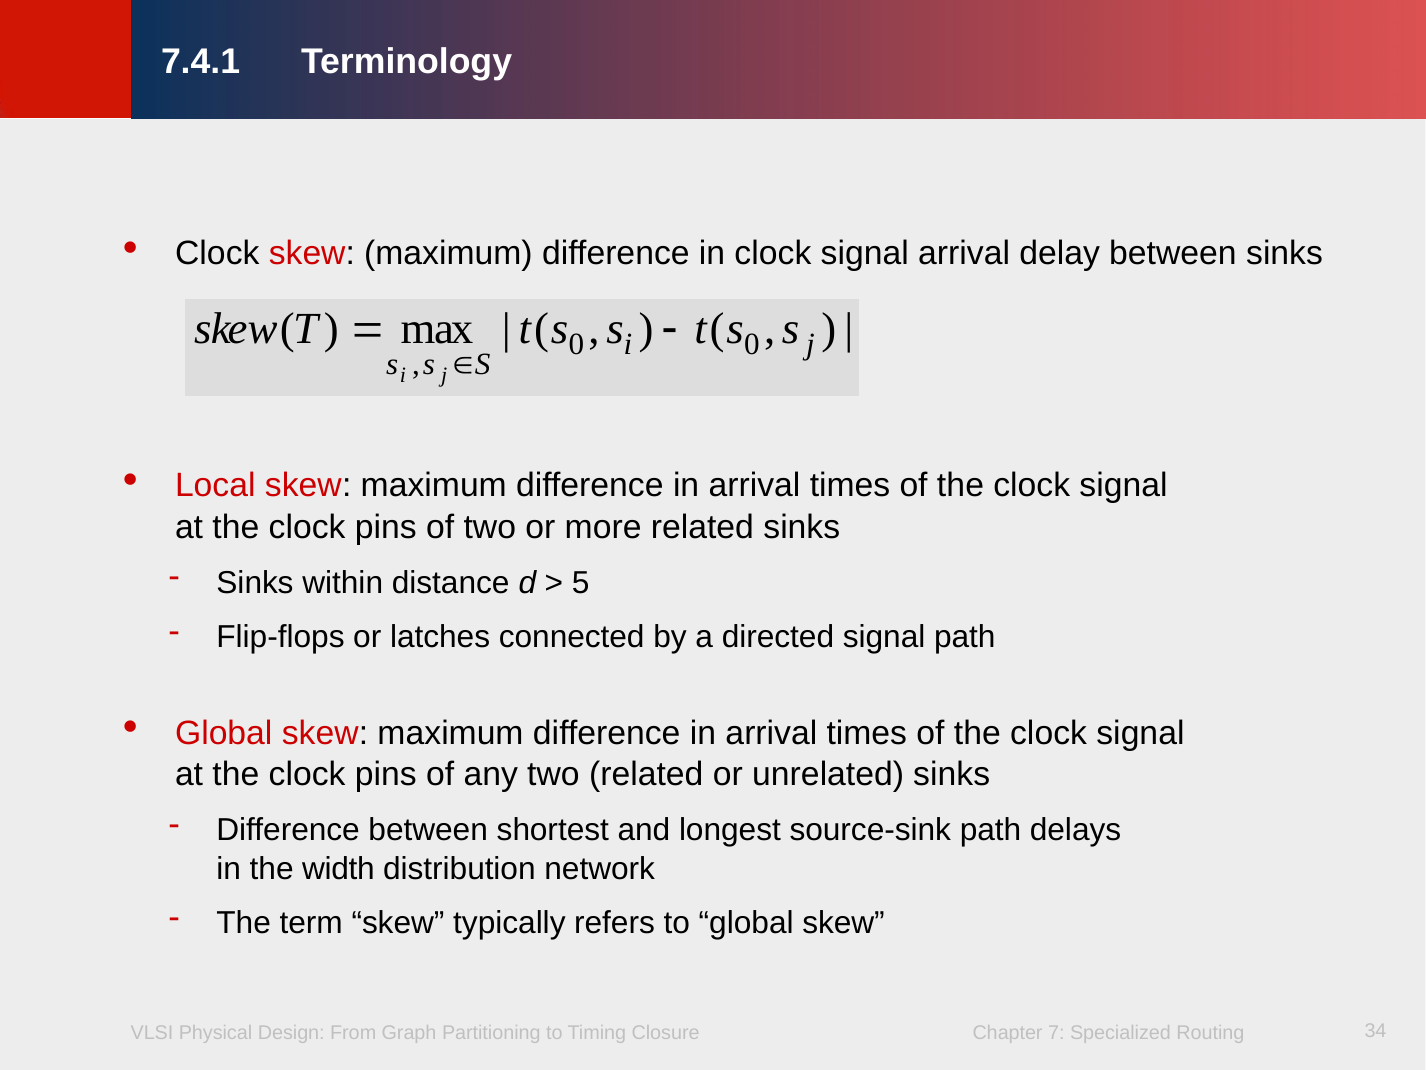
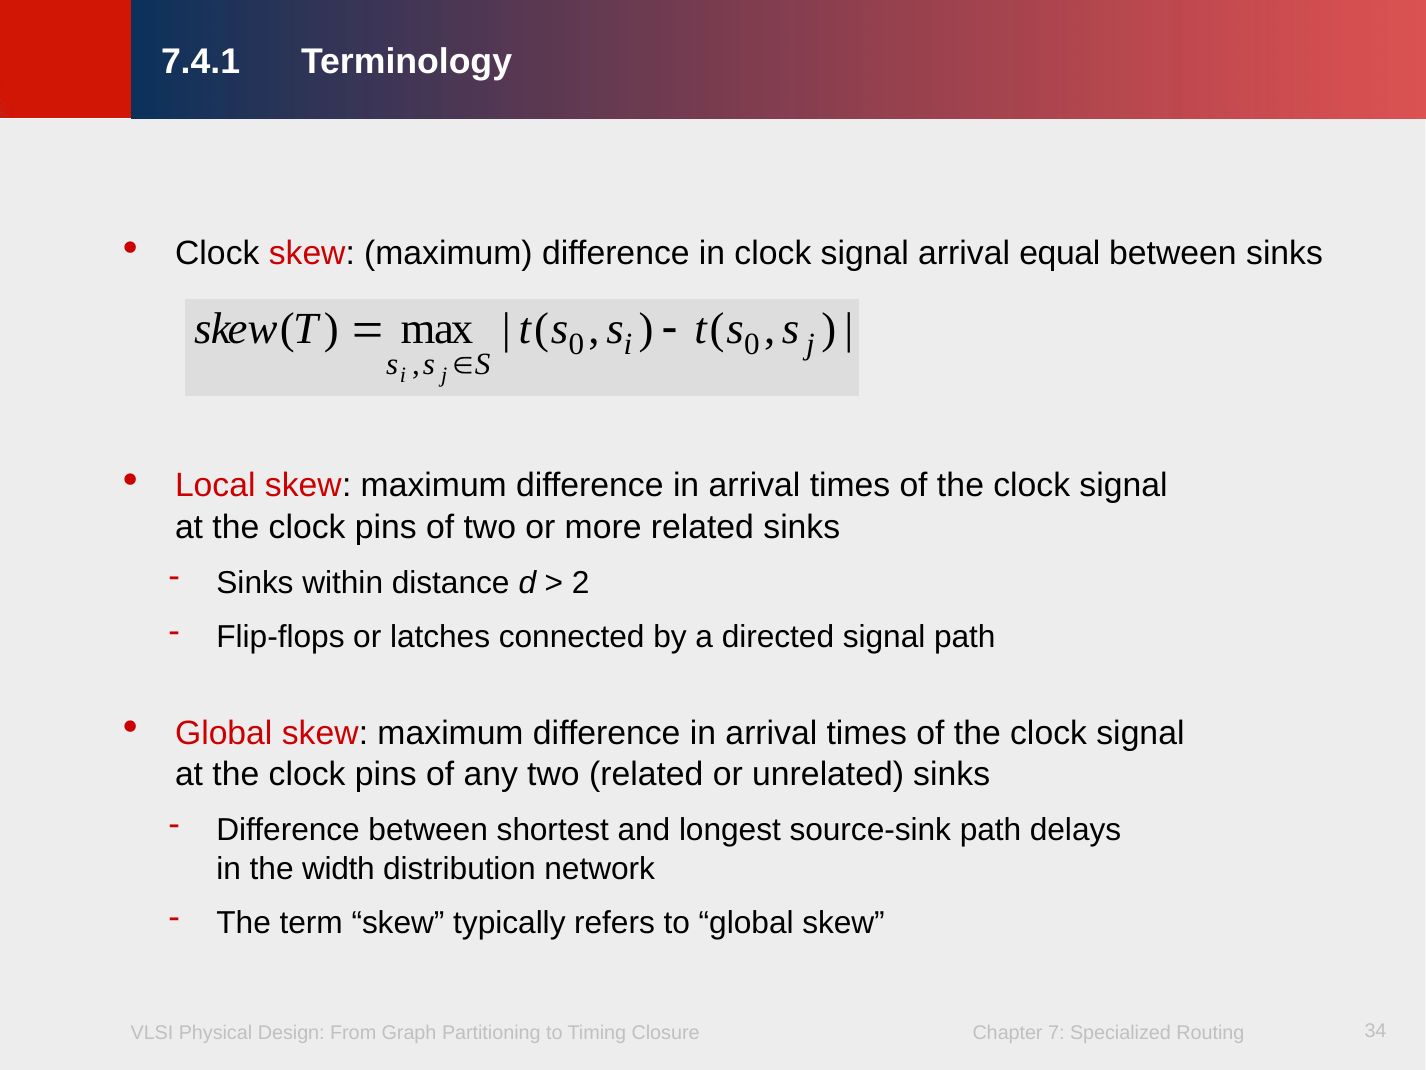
delay: delay -> equal
5: 5 -> 2
